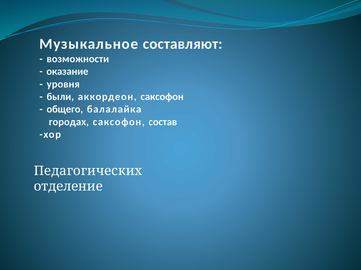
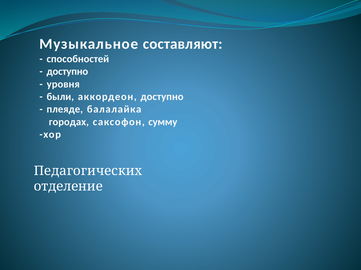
возможности: возможности -> способностей
оказание at (67, 72): оказание -> доступно
аккордеон саксофон: саксофон -> доступно
общего: общего -> плеяде
состав: состав -> сумму
